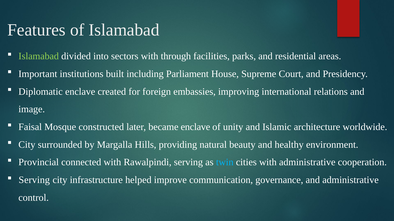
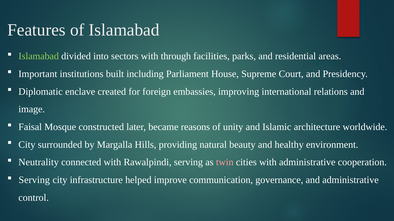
became enclave: enclave -> reasons
Provincial: Provincial -> Neutrality
twin colour: light blue -> pink
